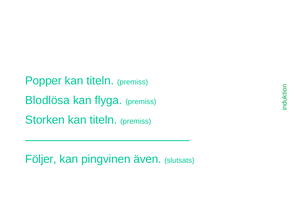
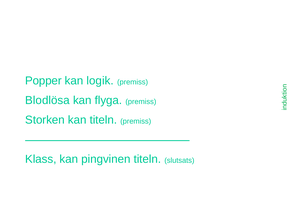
titeln at (100, 81): titeln -> logik
Följer: Följer -> Klass
pingvinen även: även -> titeln
